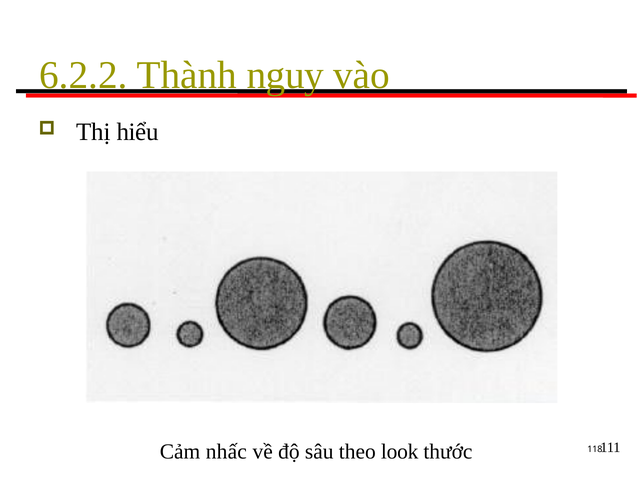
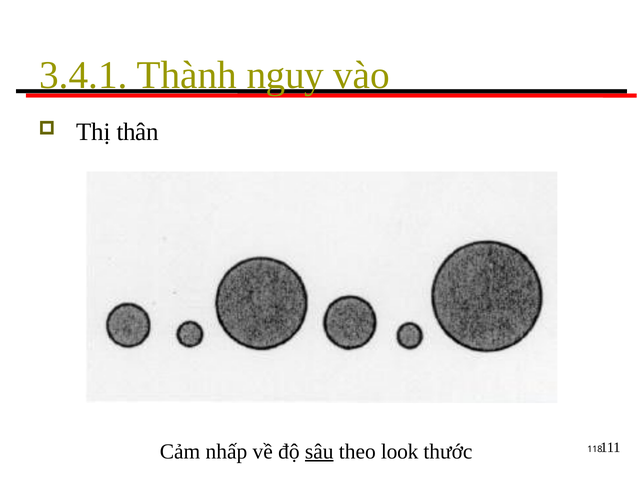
6.2.2: 6.2.2 -> 3.4.1
hiểu: hiểu -> thân
nhấc: nhấc -> nhấp
sâu underline: none -> present
